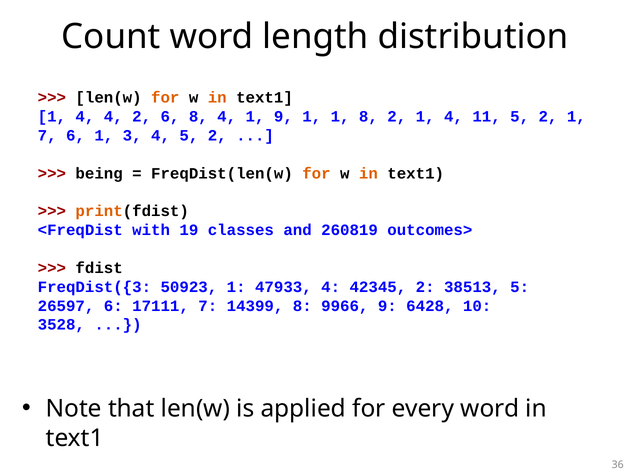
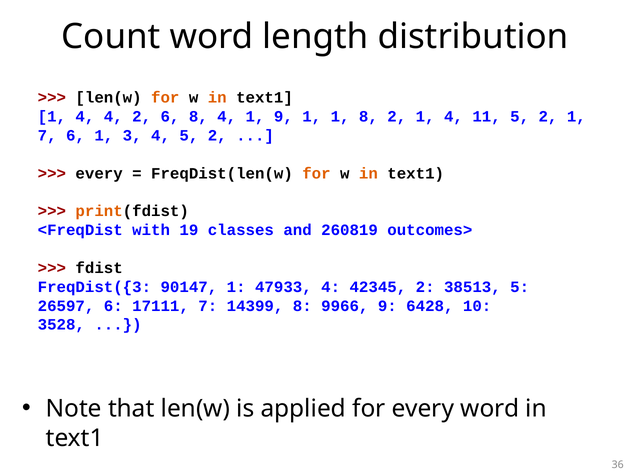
being at (99, 173): being -> every
50923: 50923 -> 90147
